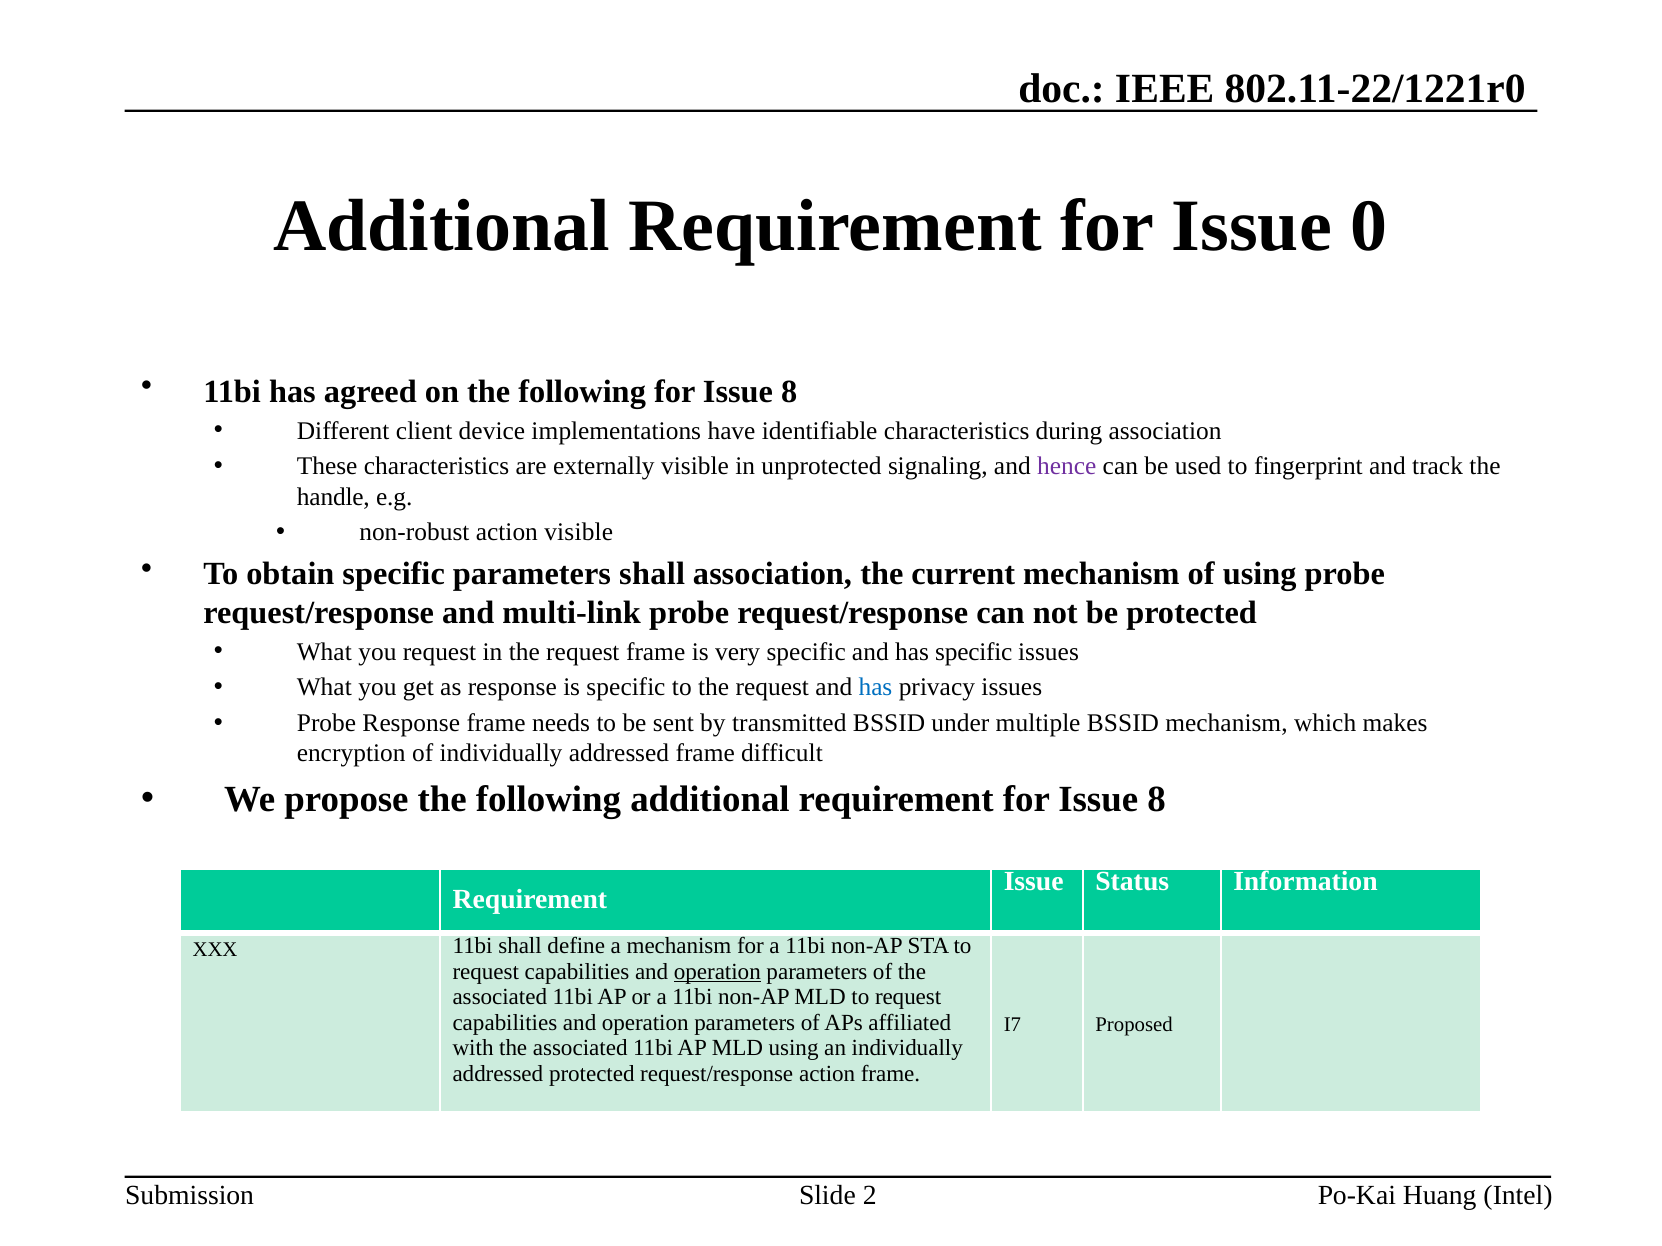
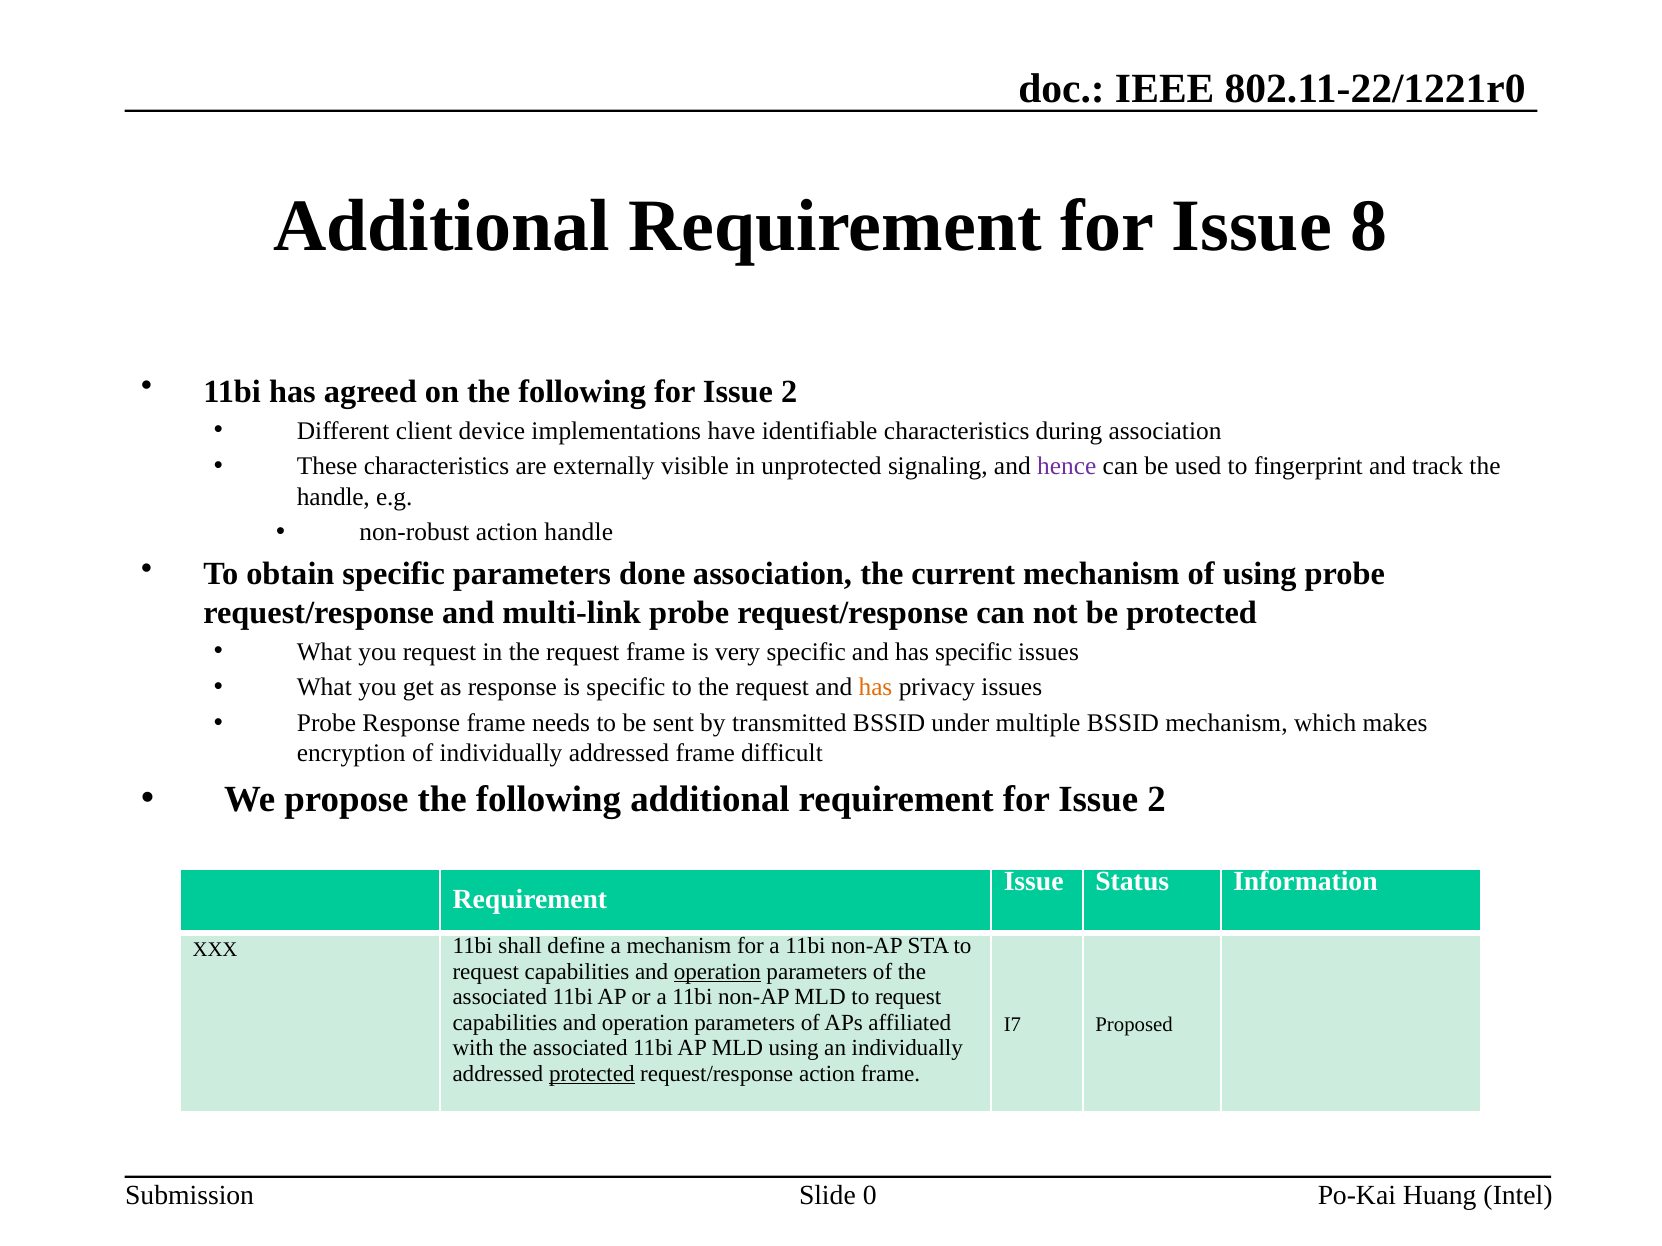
0: 0 -> 8
following for Issue 8: 8 -> 2
action visible: visible -> handle
parameters shall: shall -> done
has at (875, 688) colour: blue -> orange
requirement for Issue 8: 8 -> 2
protected at (592, 1074) underline: none -> present
2: 2 -> 0
